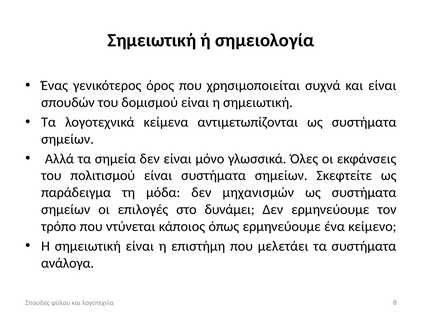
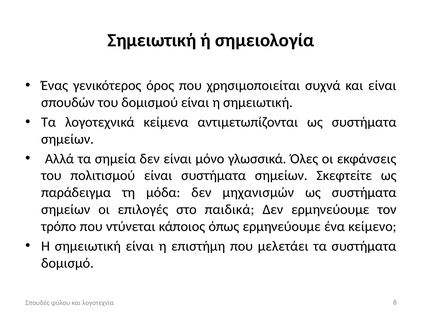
δυνάμει: δυνάμει -> παιδικά
ανάλογα: ανάλογα -> δομισμό
